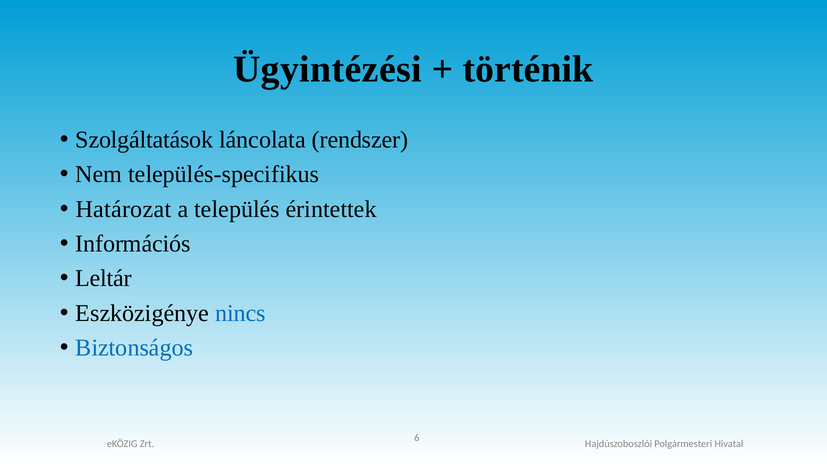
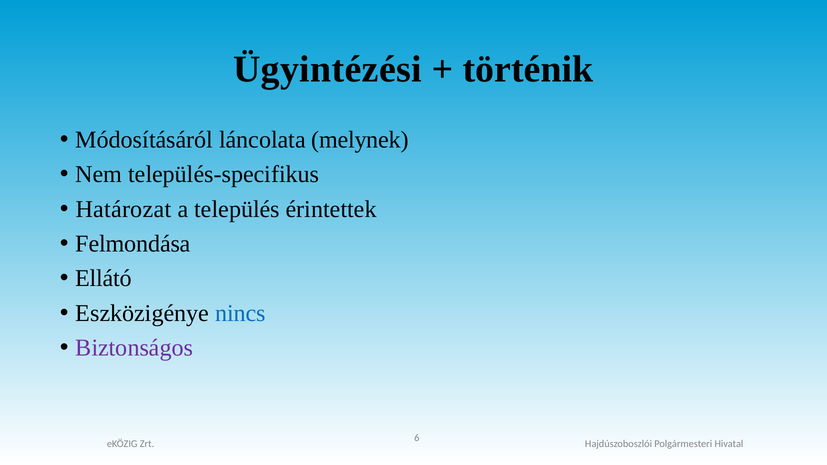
Szolgáltatások: Szolgáltatások -> Módosításáról
rendszer: rendszer -> melynek
Információs: Információs -> Felmondása
Leltár: Leltár -> Ellátó
Biztonságos colour: blue -> purple
